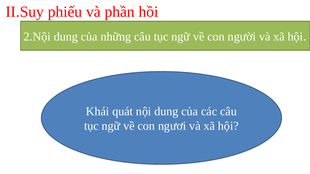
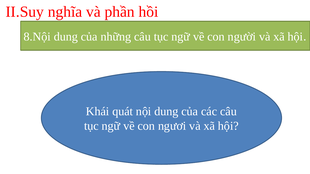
phiếu: phiếu -> nghĩa
2.Nội: 2.Nội -> 8.Nội
